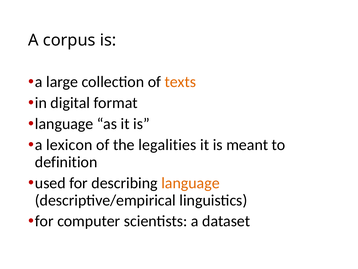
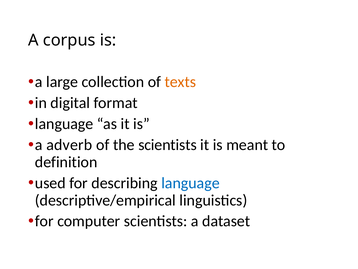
lexicon: lexicon -> adverb
the legalities: legalities -> scientists
language at (190, 183) colour: orange -> blue
